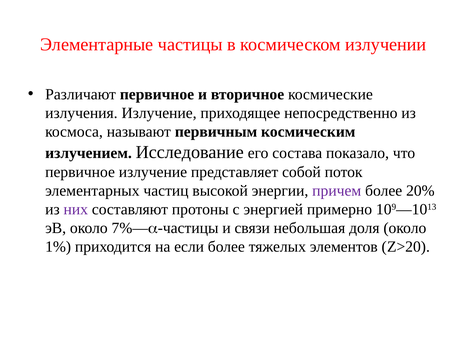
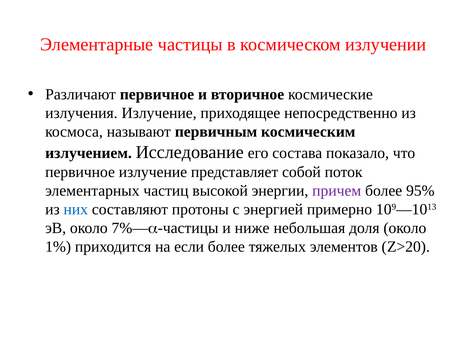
20%: 20% -> 95%
них colour: purple -> blue
связи: связи -> ниже
